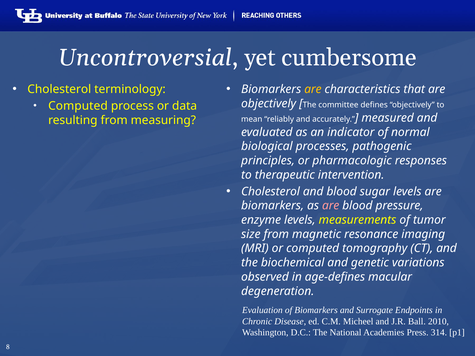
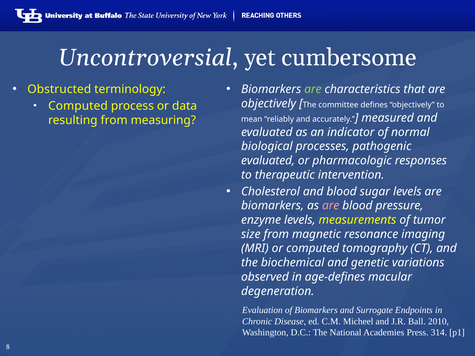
Cholesterol at (59, 89): Cholesterol -> Obstructed
are at (313, 89) colour: yellow -> light green
principles at (268, 161): principles -> evaluated
